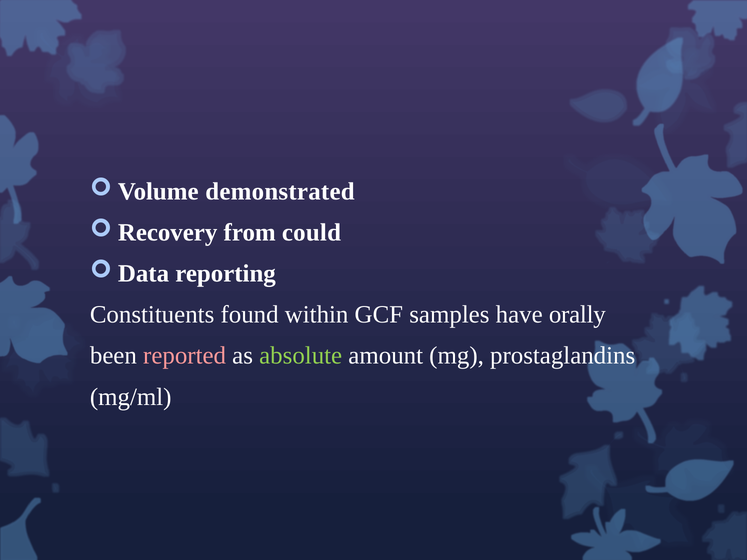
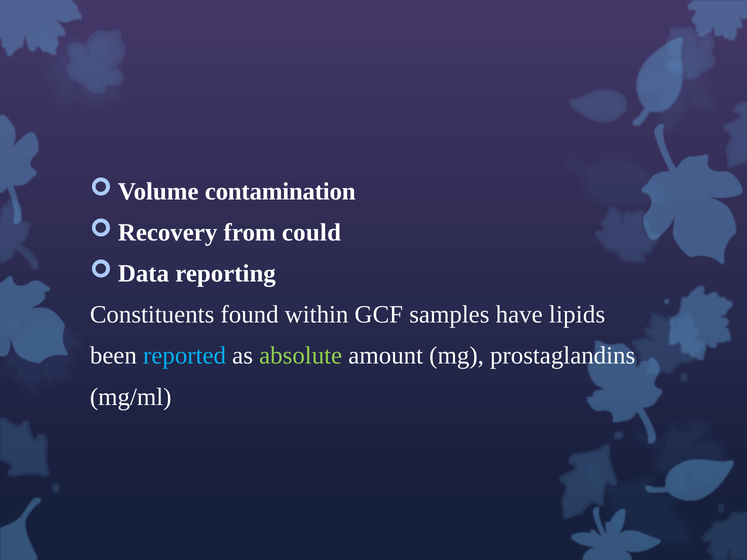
demonstrated: demonstrated -> contamination
orally: orally -> lipids
reported colour: pink -> light blue
